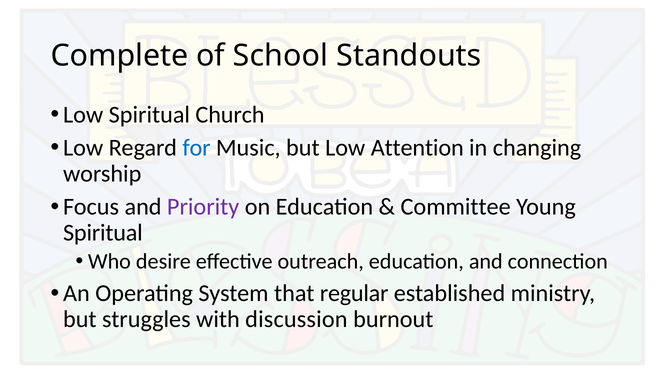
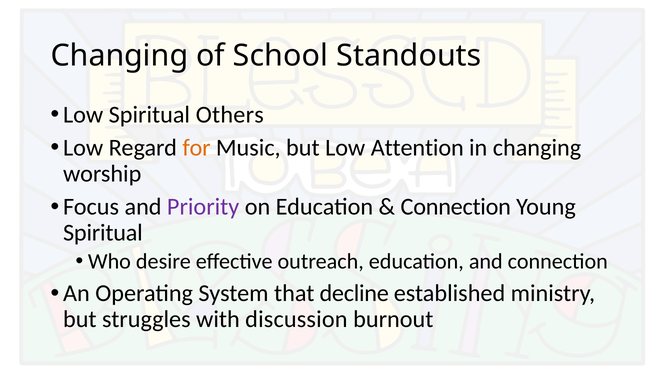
Complete at (119, 56): Complete -> Changing
Church: Church -> Others
for colour: blue -> orange
Committee at (456, 207): Committee -> Connection
regular: regular -> decline
